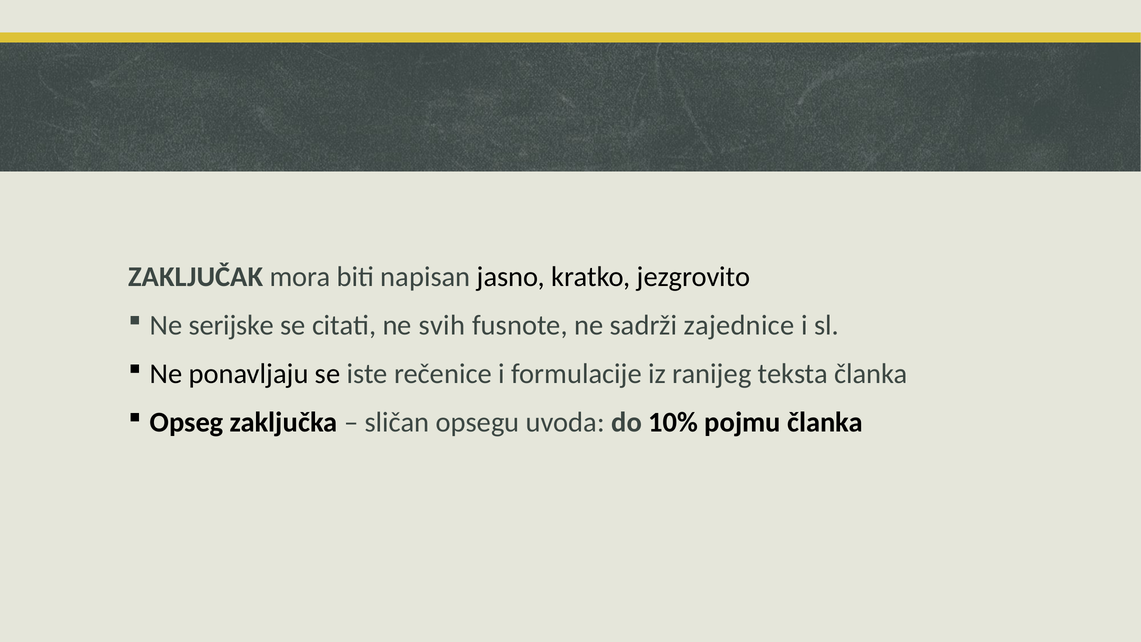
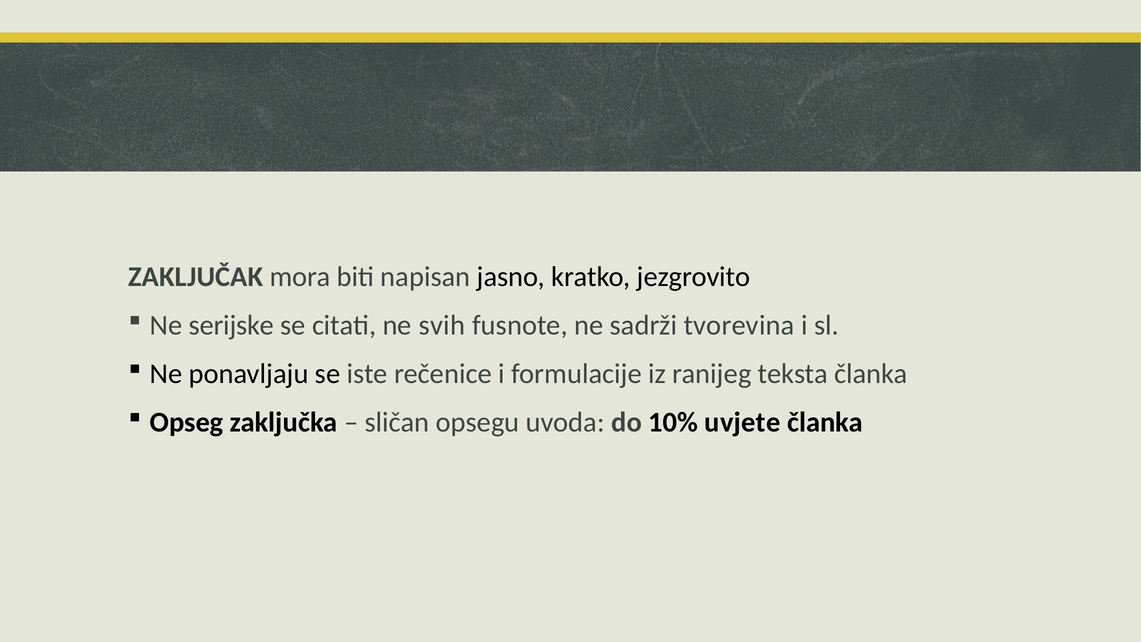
zajednice: zajednice -> tvorevina
pojmu: pojmu -> uvjete
